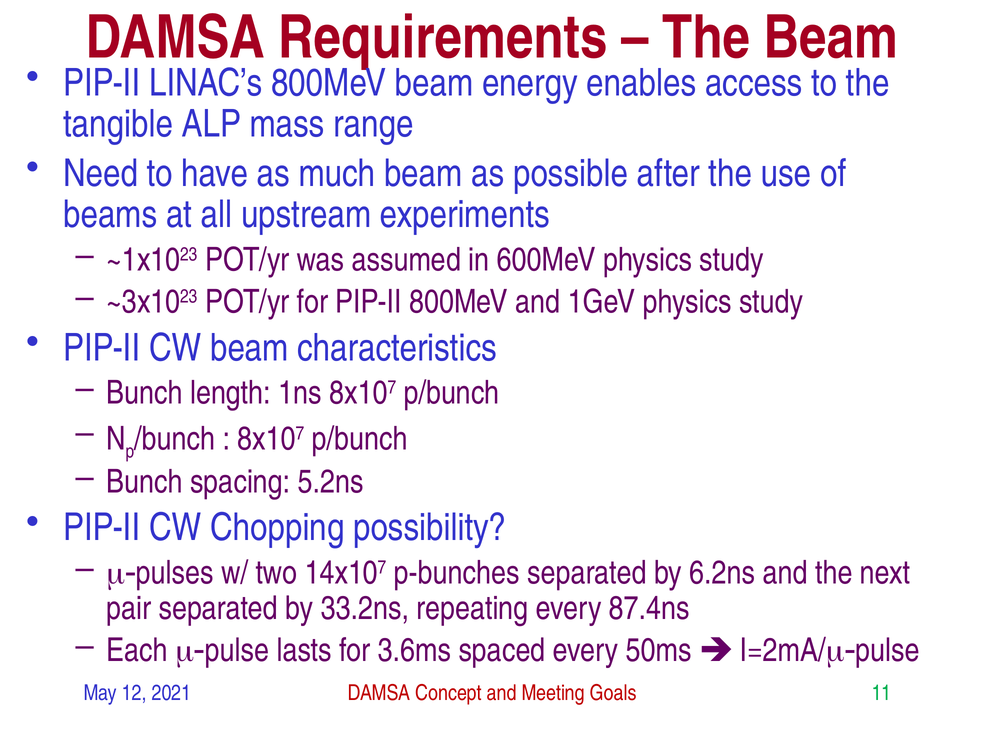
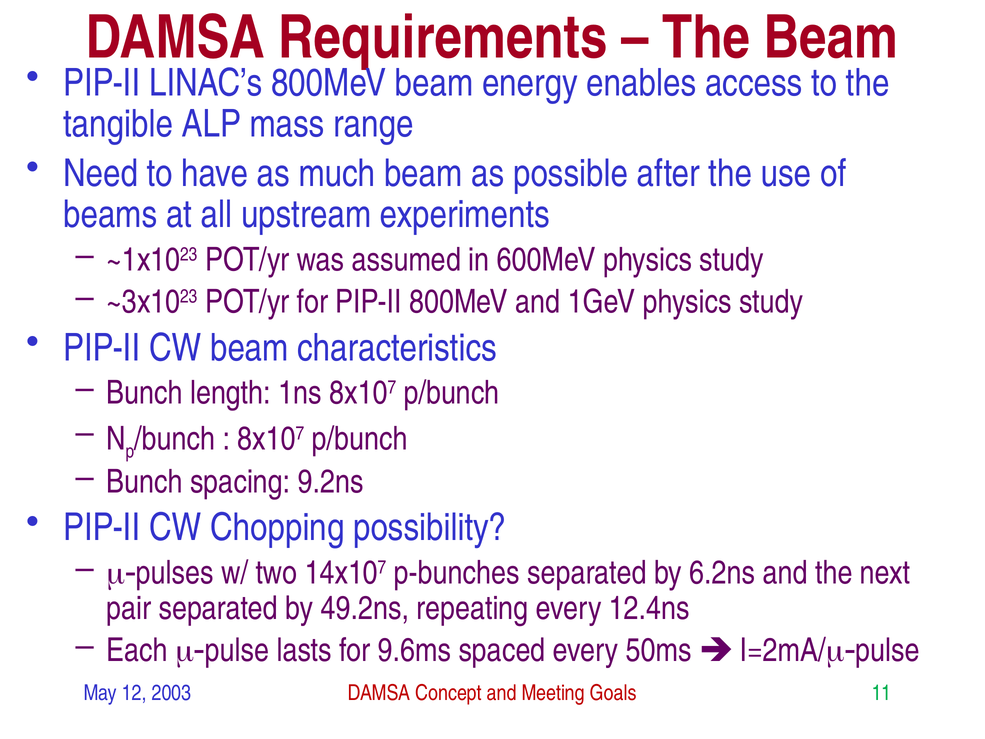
5.2ns: 5.2ns -> 9.2ns
33.2ns: 33.2ns -> 49.2ns
87.4ns: 87.4ns -> 12.4ns
3.6ms: 3.6ms -> 9.6ms
2021: 2021 -> 2003
